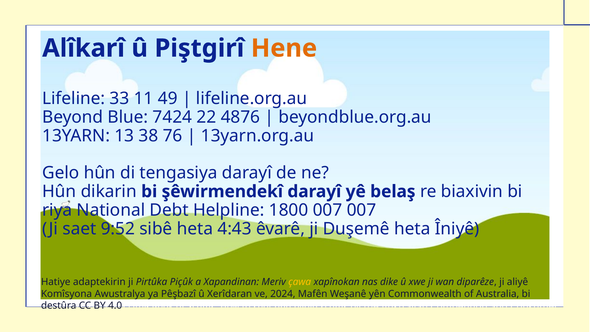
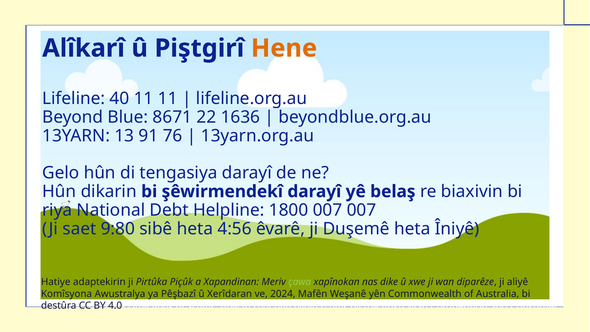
33: 33 -> 40
11 49: 49 -> 11
7424: 7424 -> 8671
4876: 4876 -> 1636
38: 38 -> 91
9:52: 9:52 -> 9:80
4:43: 4:43 -> 4:56
çawa colour: yellow -> light green
